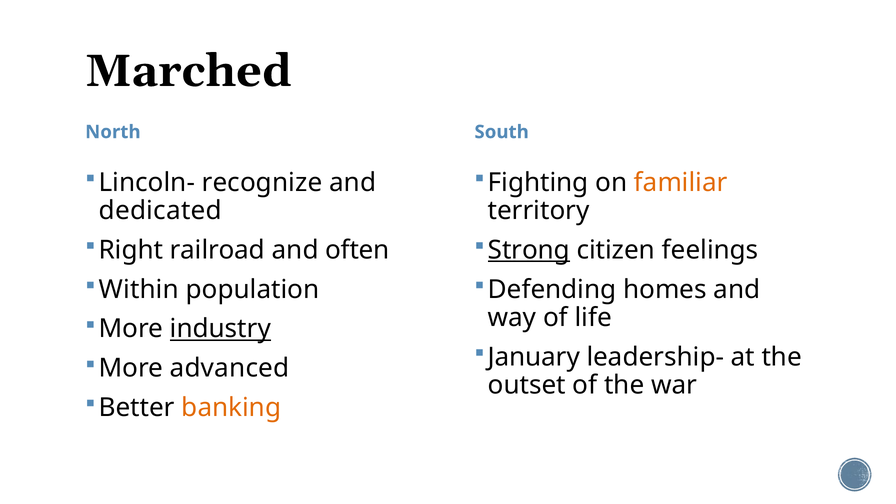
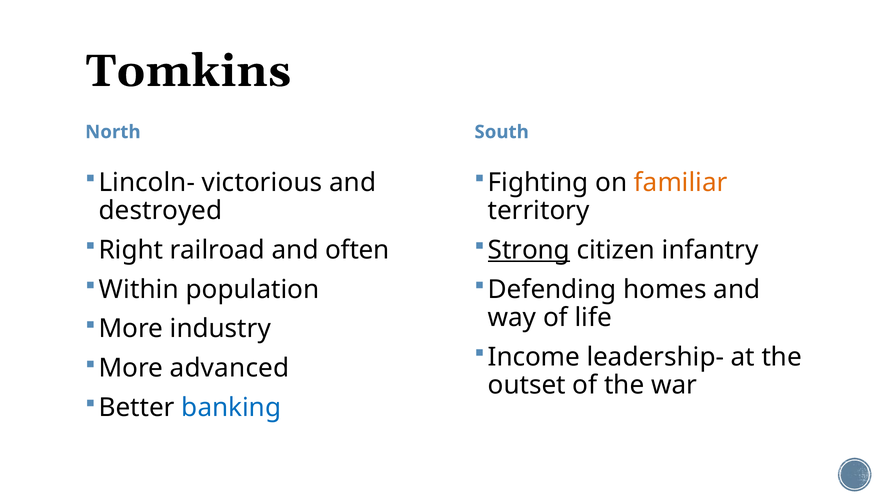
Marched: Marched -> Tomkins
recognize: recognize -> victorious
dedicated: dedicated -> destroyed
feelings: feelings -> infantry
industry underline: present -> none
January: January -> Income
banking colour: orange -> blue
